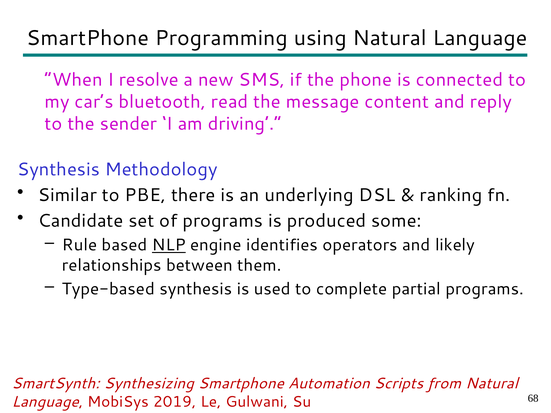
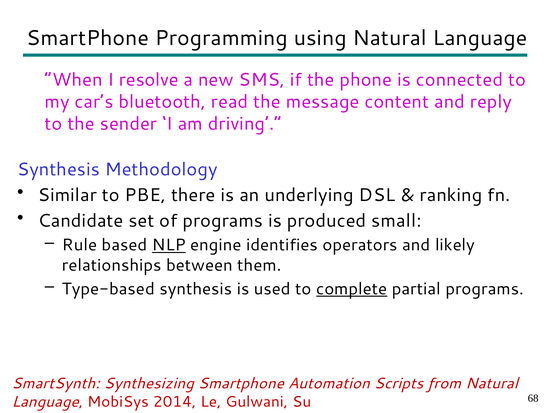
some: some -> small
complete underline: none -> present
2019: 2019 -> 2014
